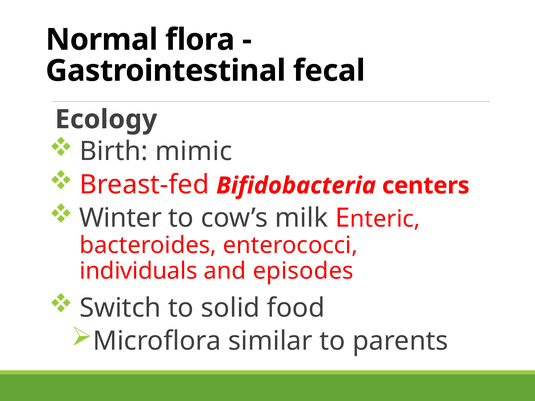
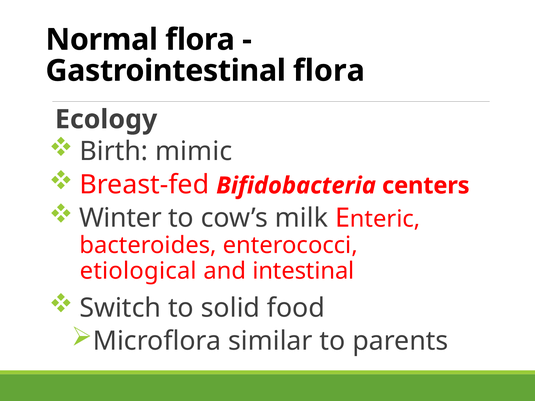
Gastrointestinal fecal: fecal -> flora
individuals: individuals -> etiological
episodes: episodes -> intestinal
